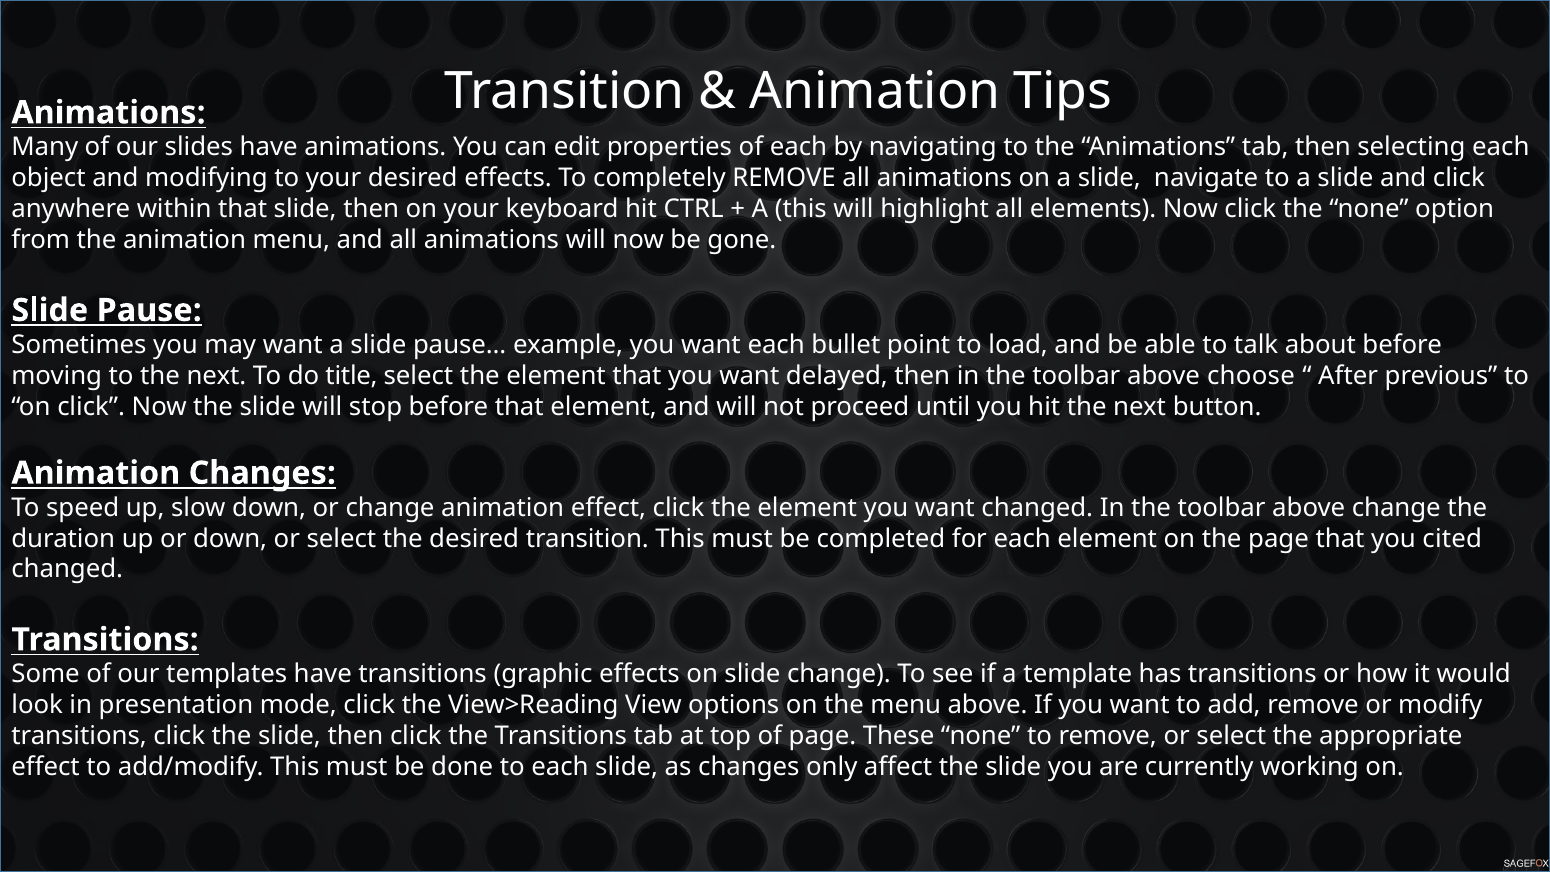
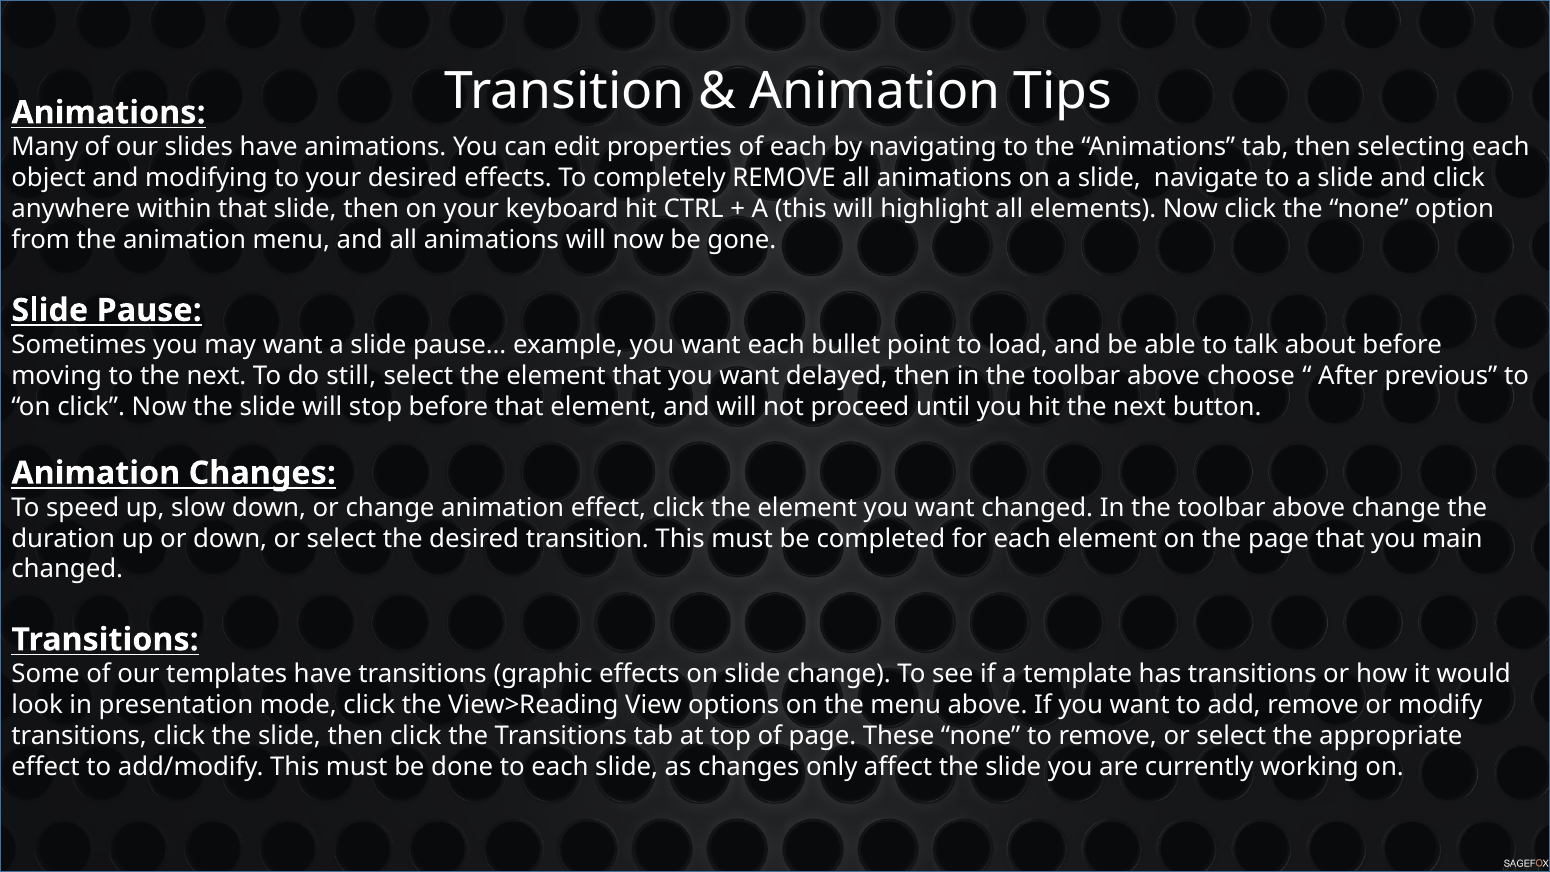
title: title -> still
cited: cited -> main
